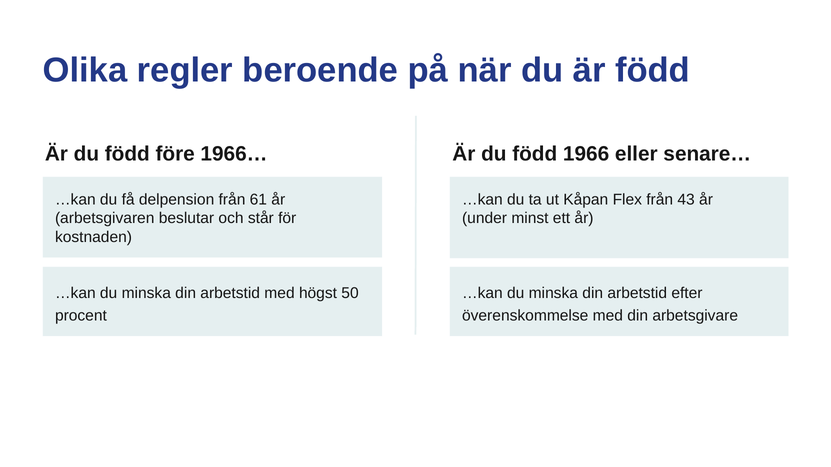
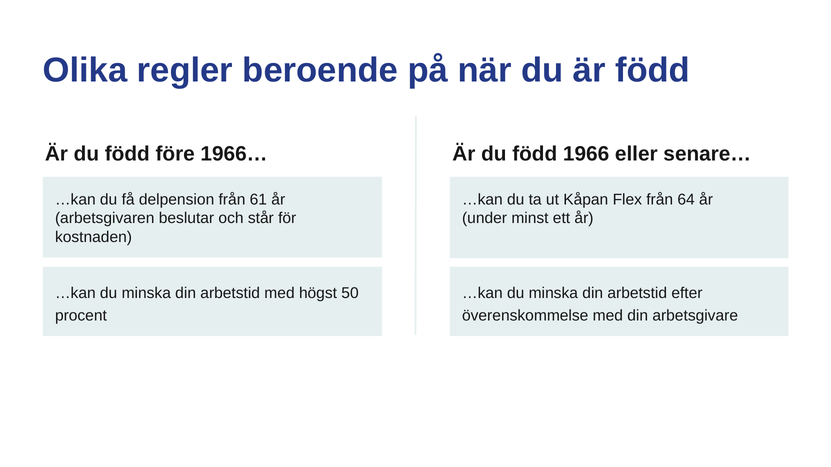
43: 43 -> 64
